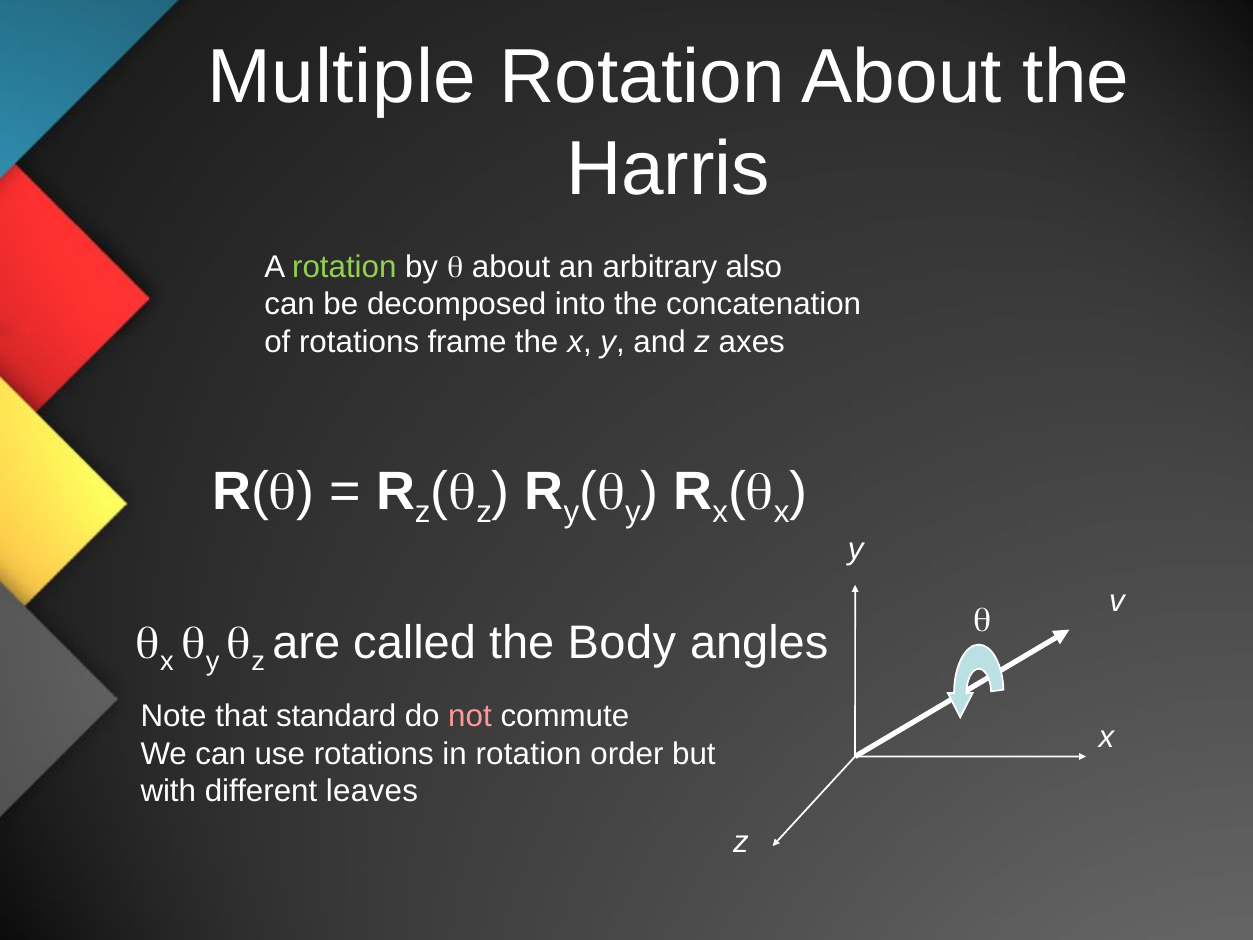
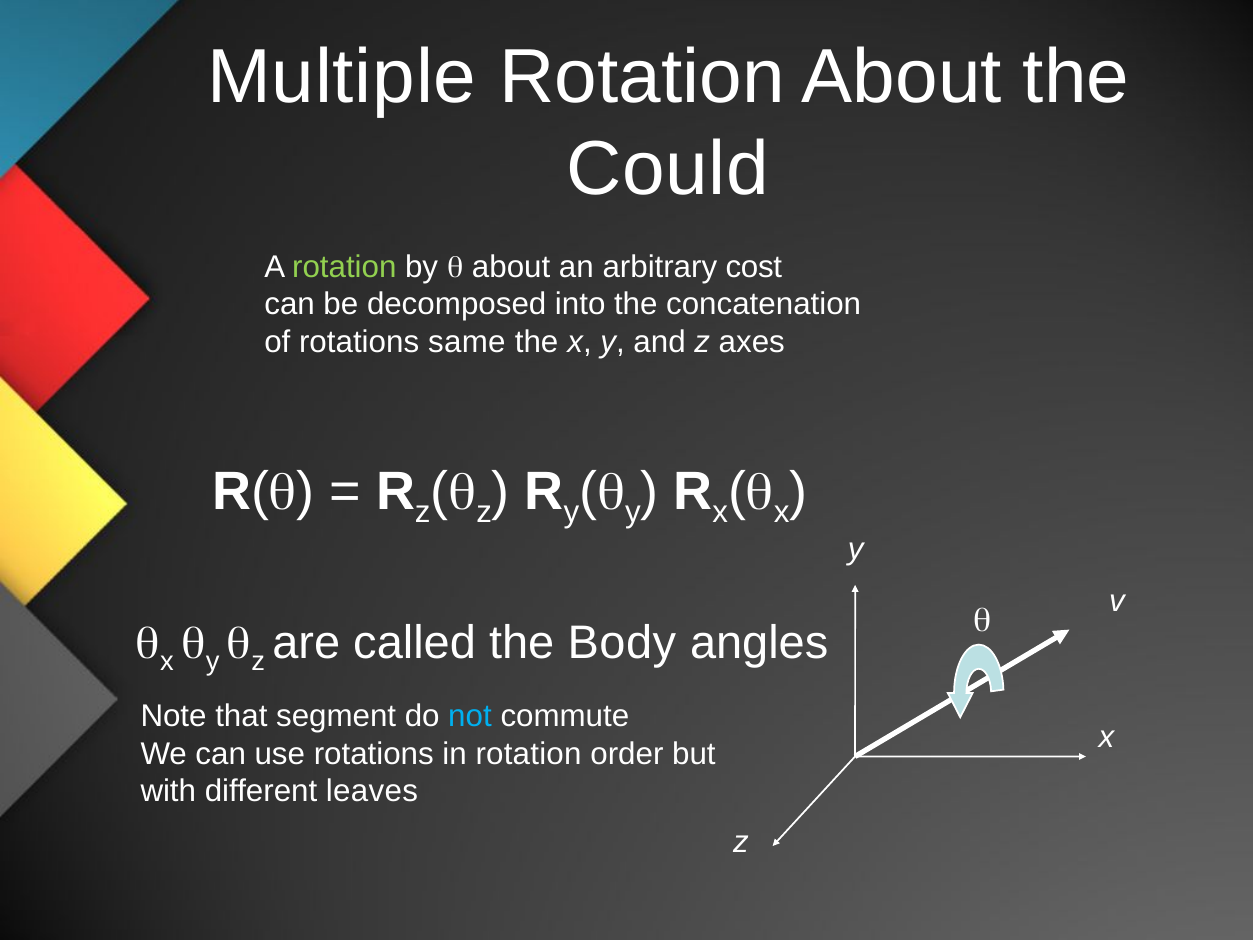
Harris: Harris -> Could
also: also -> cost
frame: frame -> same
standard: standard -> segment
not colour: pink -> light blue
